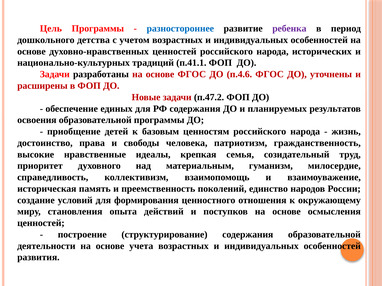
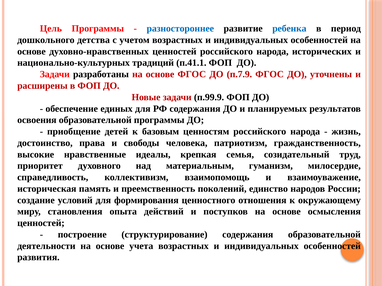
ребенка colour: purple -> blue
п.4.6: п.4.6 -> п.7.9
п.47.2: п.47.2 -> п.99.9
